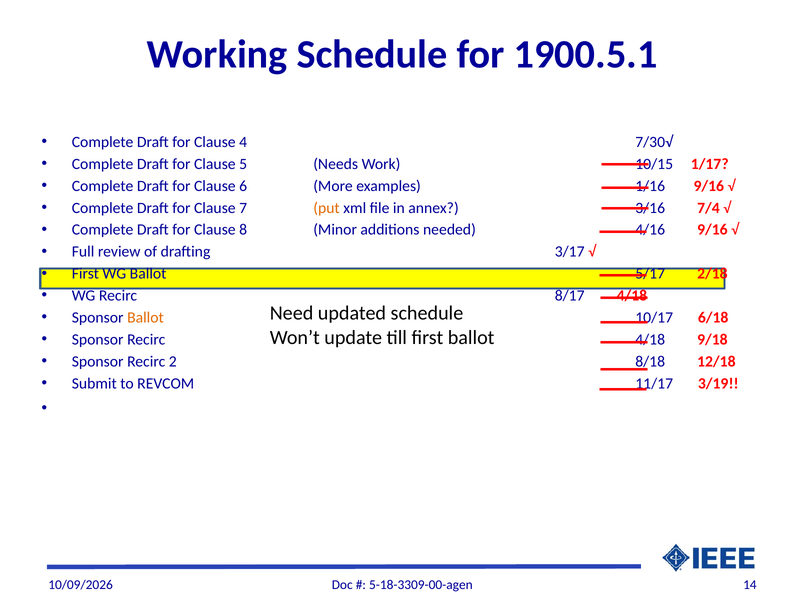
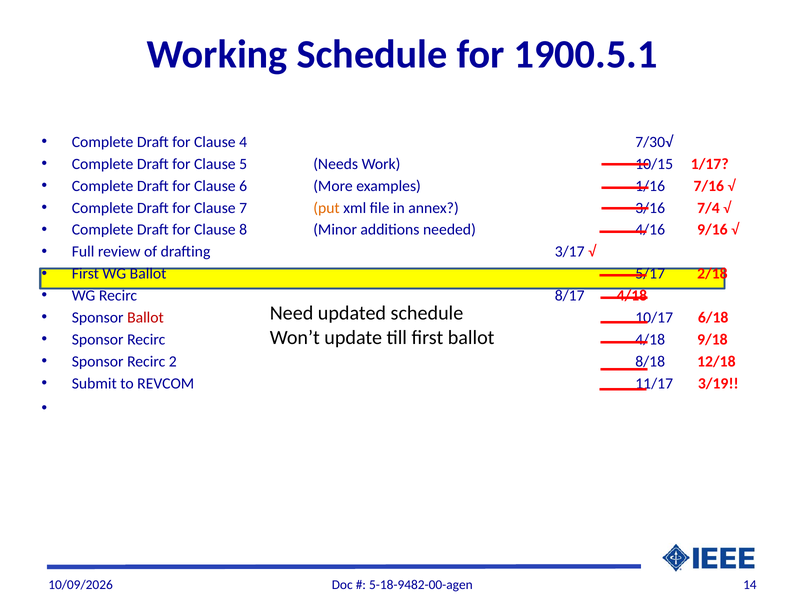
1/16 9/16: 9/16 -> 7/16
Ballot at (145, 317) colour: orange -> red
5-18-3309-00-agen: 5-18-3309-00-agen -> 5-18-9482-00-agen
